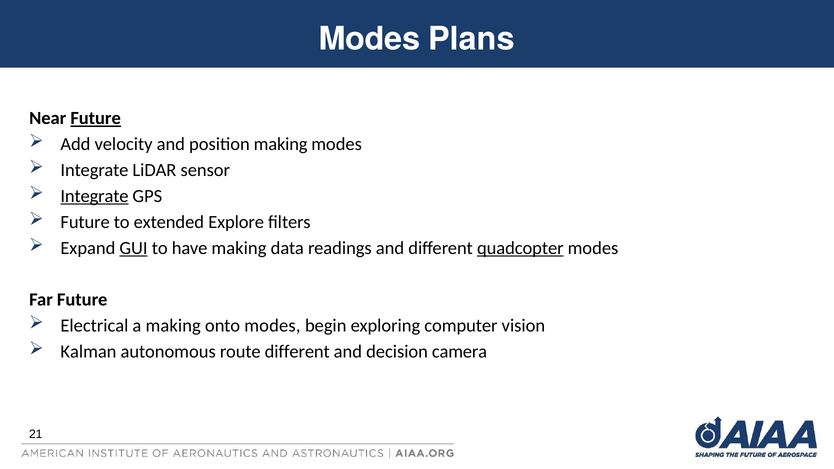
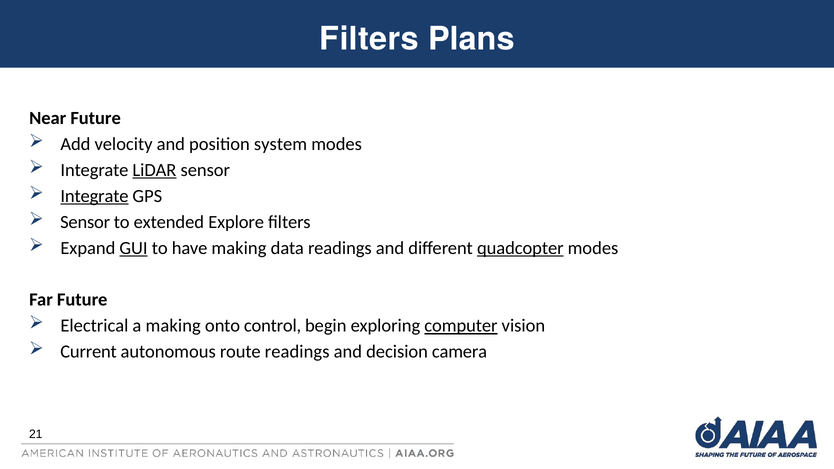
Modes at (369, 39): Modes -> Filters
Future at (96, 118) underline: present -> none
position making: making -> system
LiDAR underline: none -> present
Future at (85, 222): Future -> Sensor
onto modes: modes -> control
computer underline: none -> present
Kalman: Kalman -> Current
route different: different -> readings
